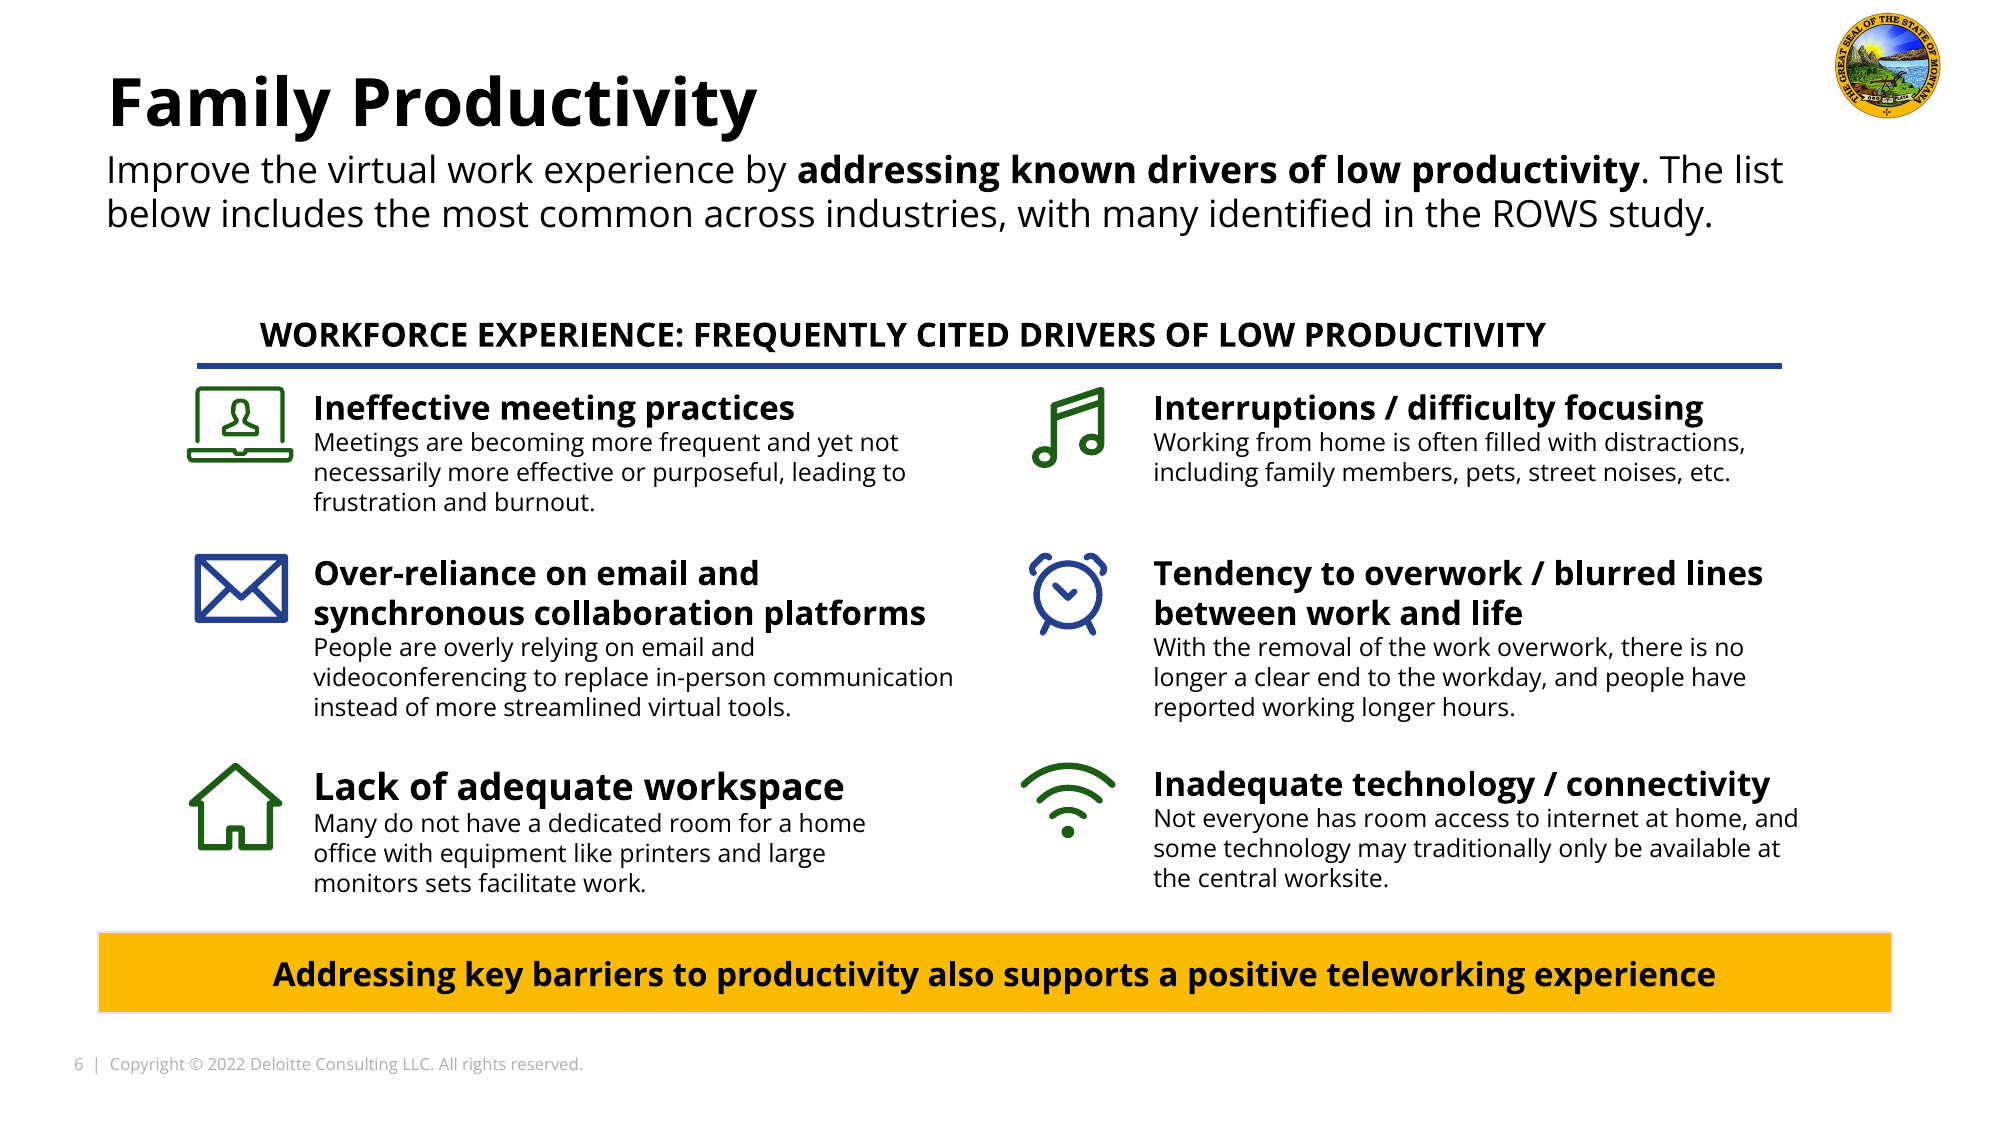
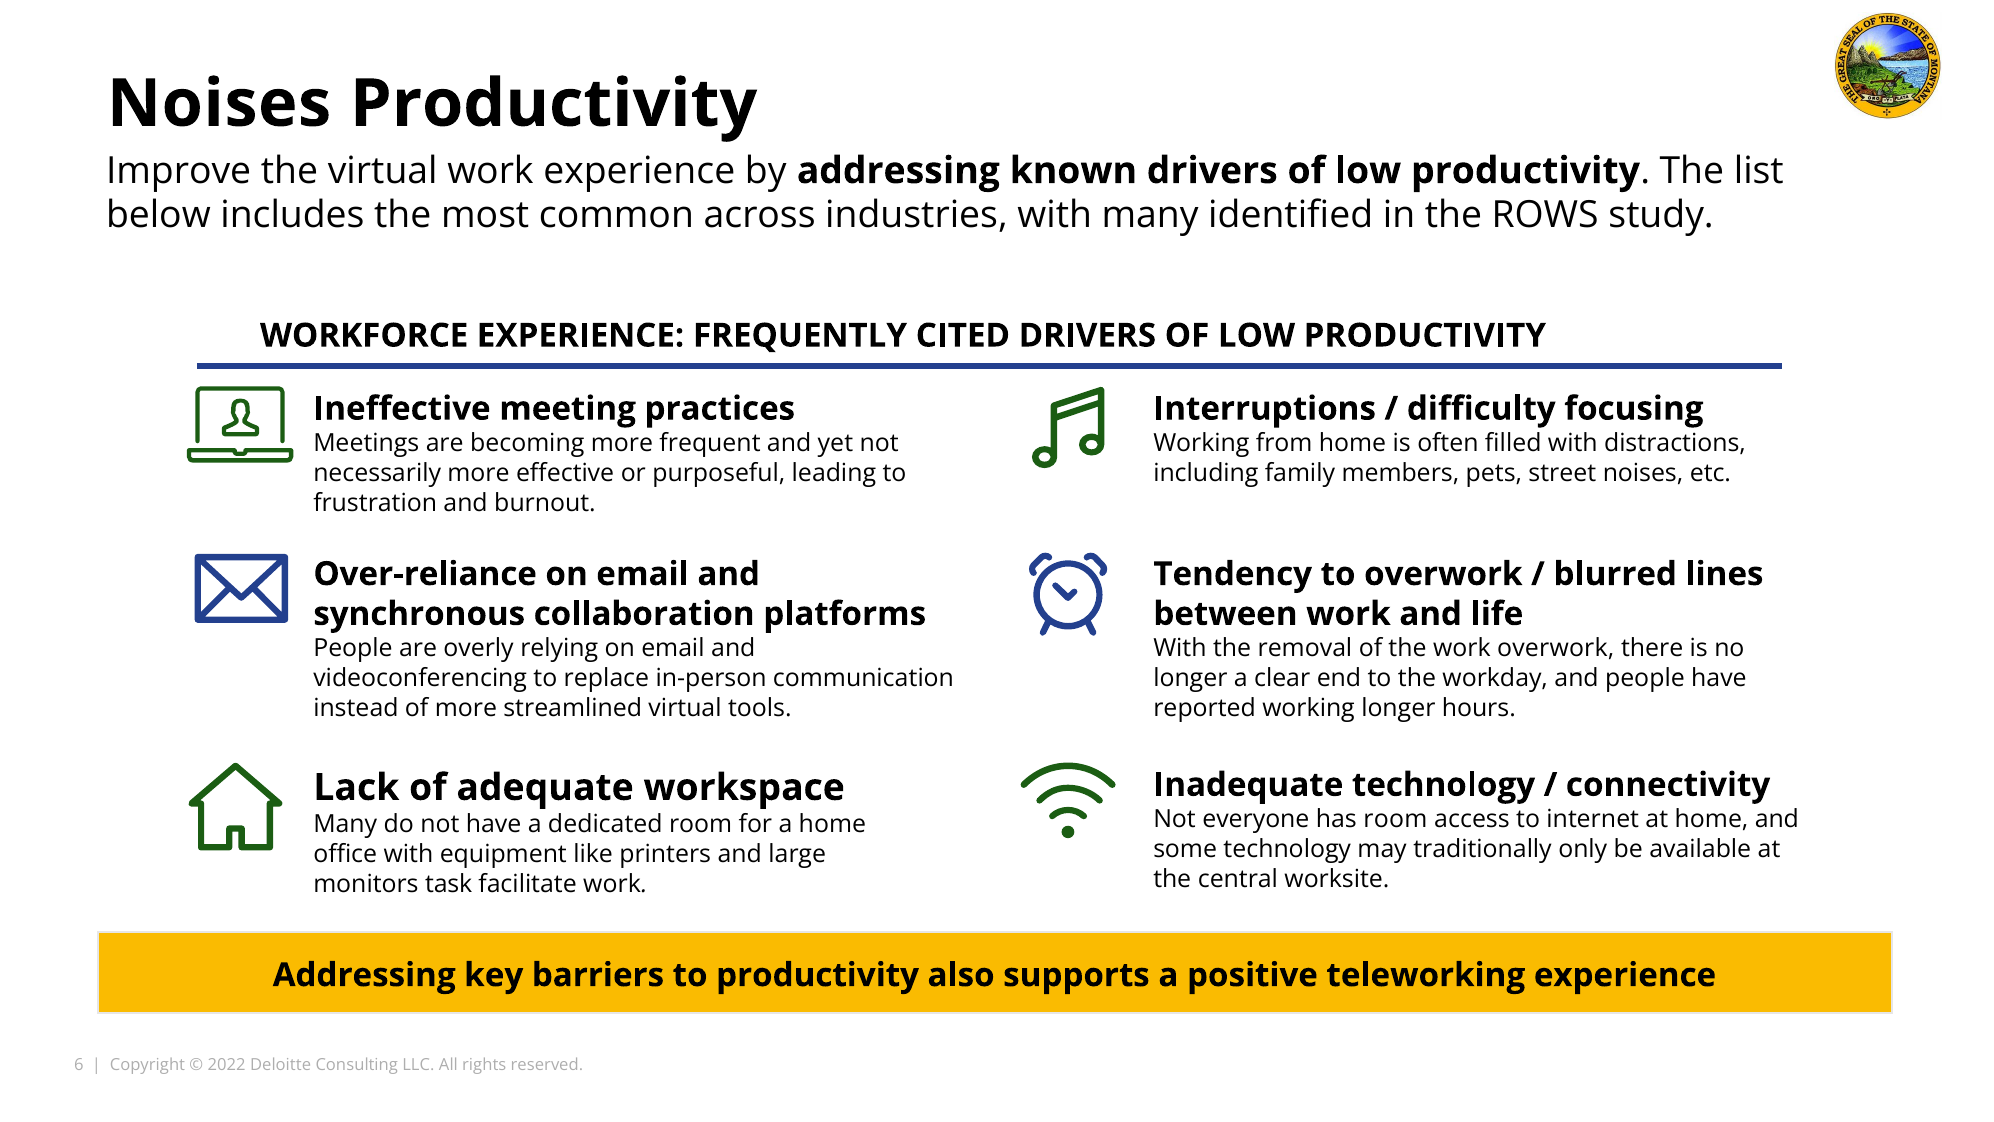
Family at (219, 104): Family -> Noises
sets: sets -> task
